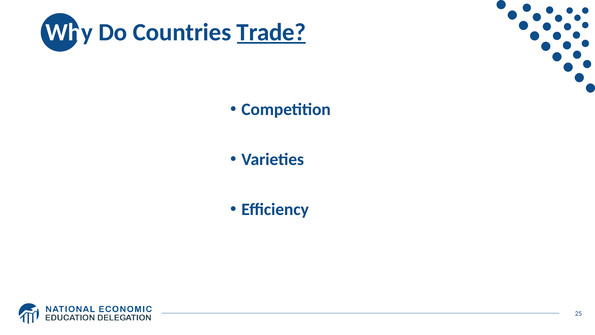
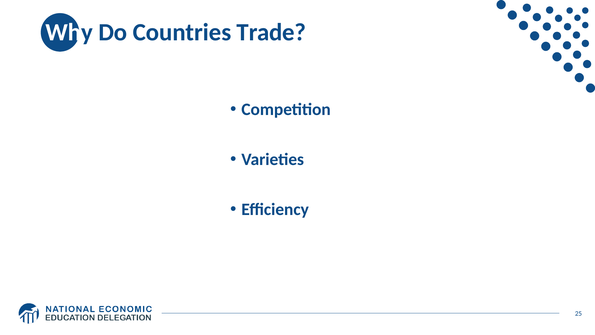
Trade underline: present -> none
